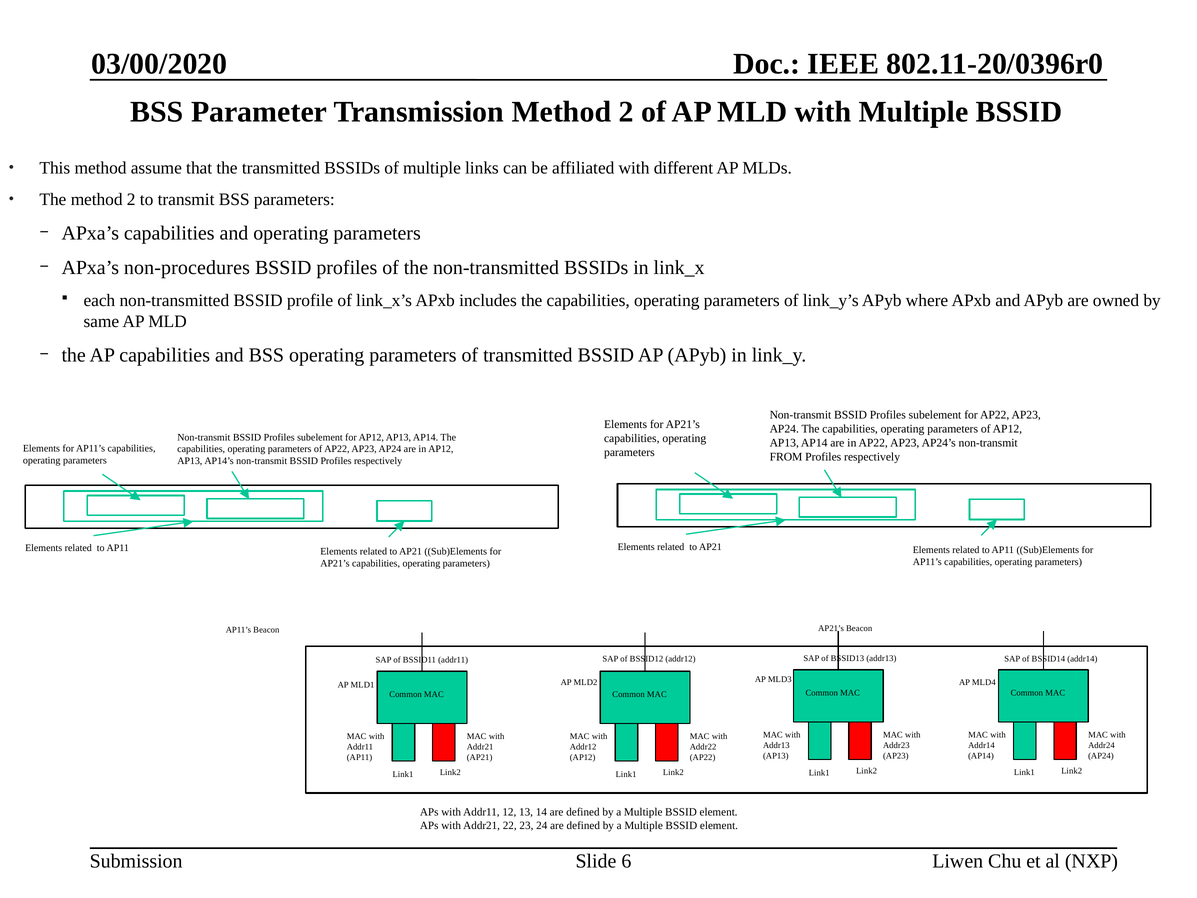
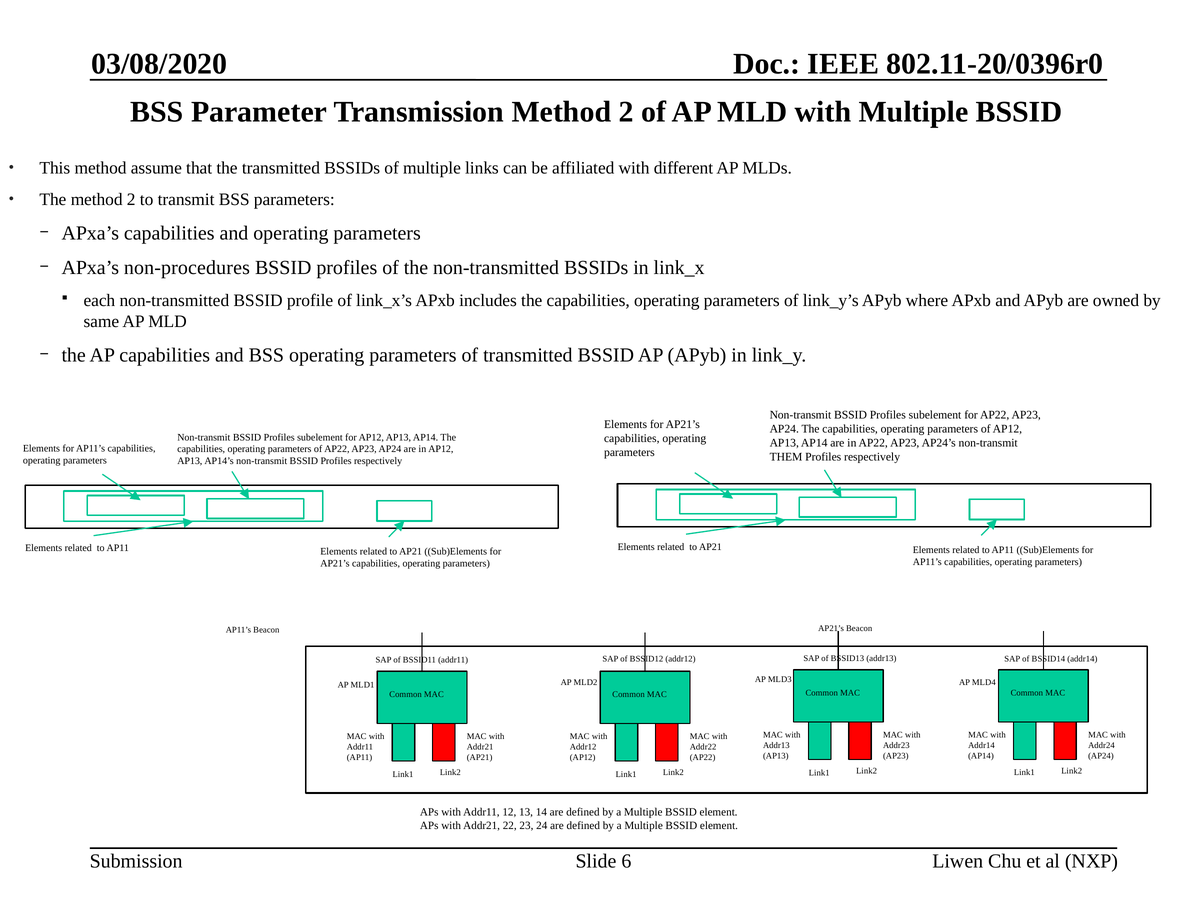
03/00/2020: 03/00/2020 -> 03/08/2020
FROM: FROM -> THEM
